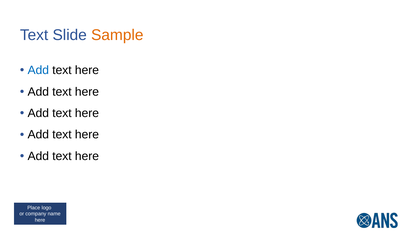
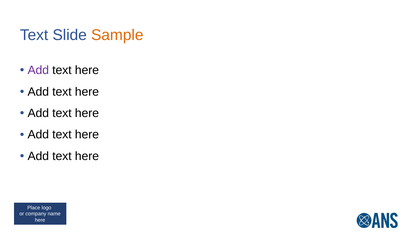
Add at (38, 70) colour: blue -> purple
